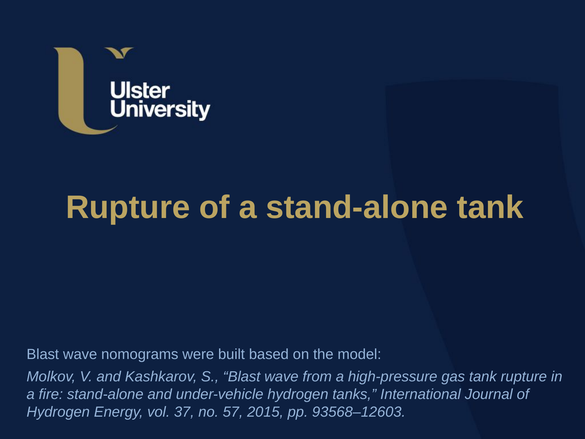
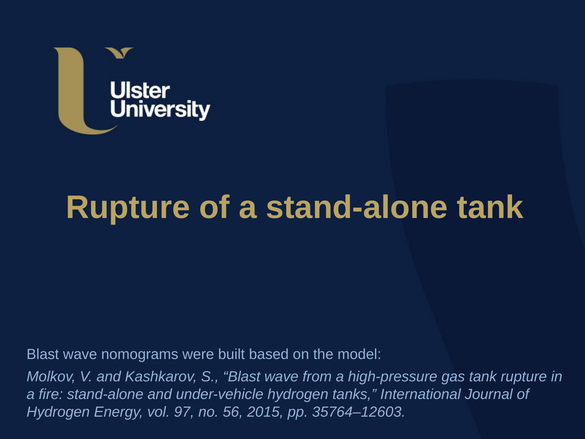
37: 37 -> 97
57: 57 -> 56
93568–12603: 93568–12603 -> 35764–12603
